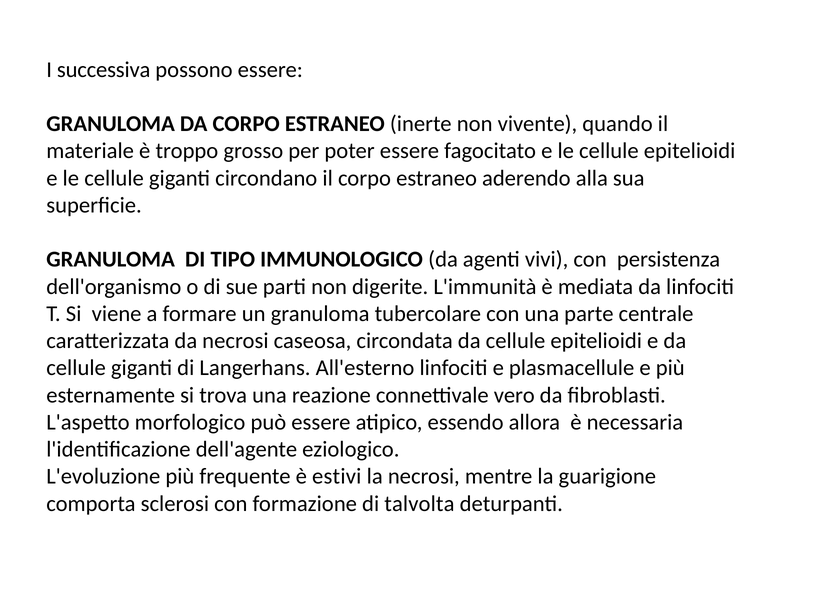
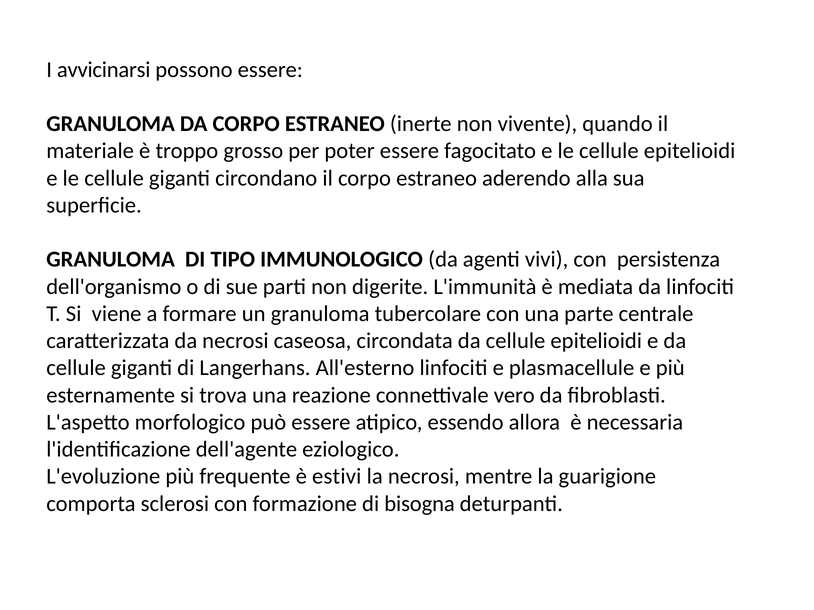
successiva: successiva -> avvicinarsi
talvolta: talvolta -> bisogna
